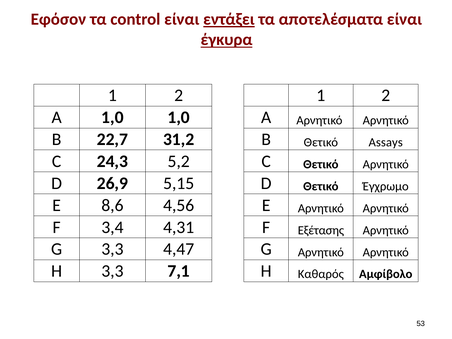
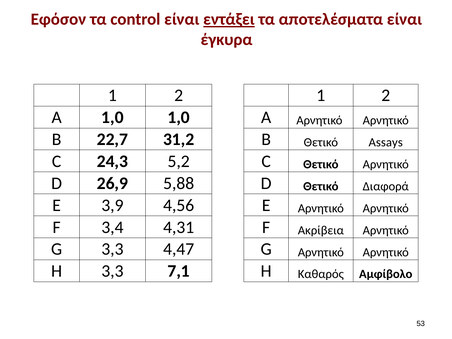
έγκυρα underline: present -> none
5,15: 5,15 -> 5,88
Έγχρωμο: Έγχρωμο -> Διαφορά
8,6: 8,6 -> 3,9
Εξέτασης: Εξέτασης -> Ακρίβεια
